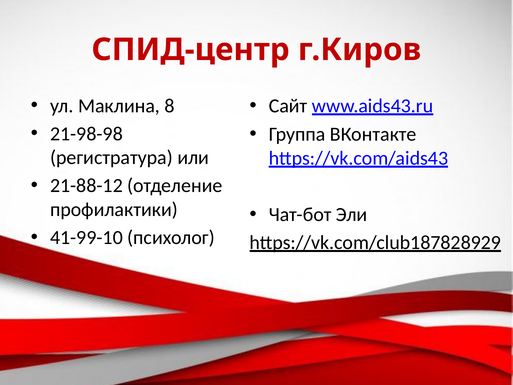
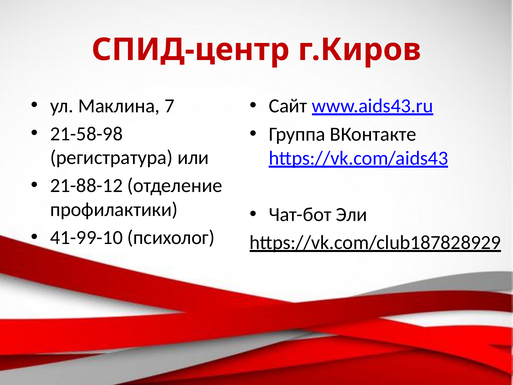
8: 8 -> 7
21-98-98: 21-98-98 -> 21-58-98
